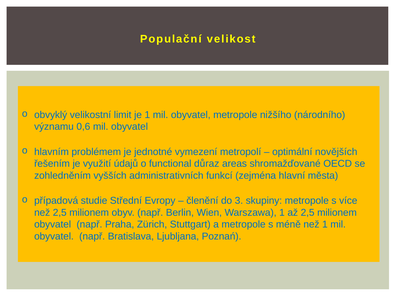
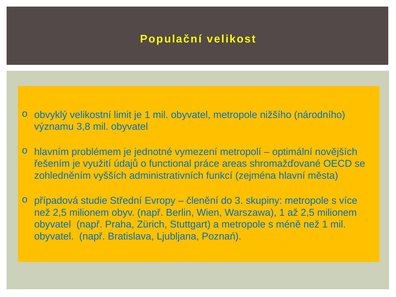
0,6: 0,6 -> 3,8
důraz: důraz -> práce
